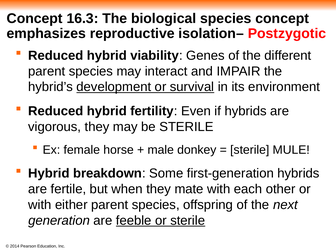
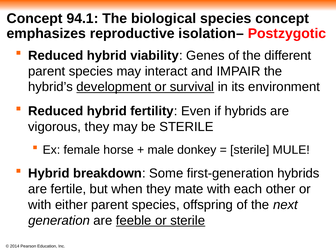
16.3: 16.3 -> 94.1
